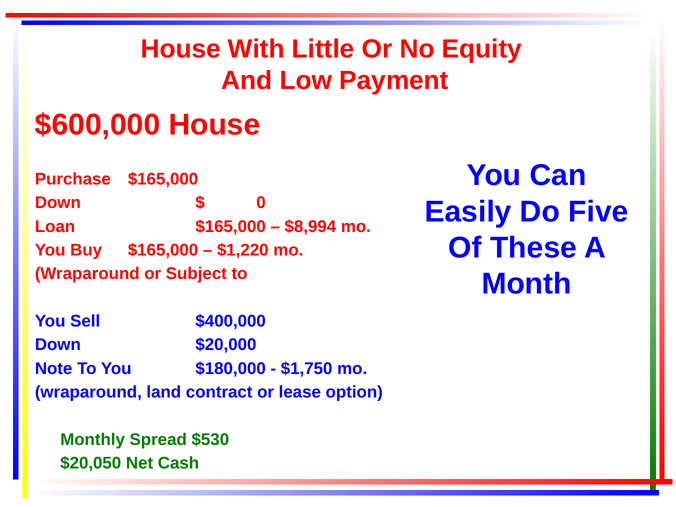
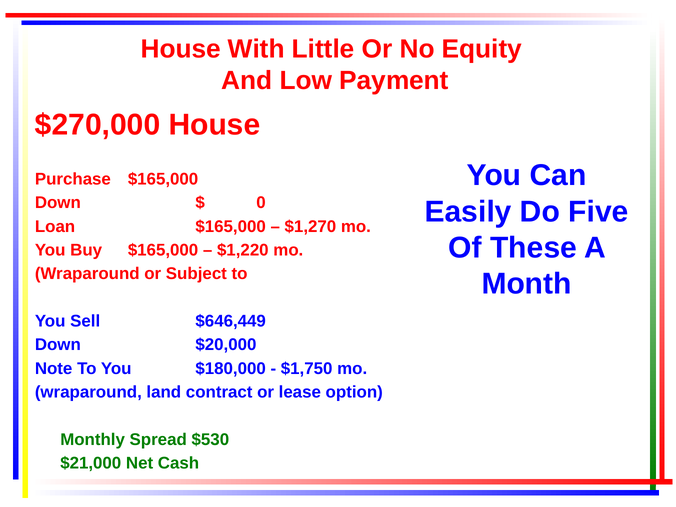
$600,000: $600,000 -> $270,000
$8,994: $8,994 -> $1,270
$400,000: $400,000 -> $646,449
$20,050: $20,050 -> $21,000
